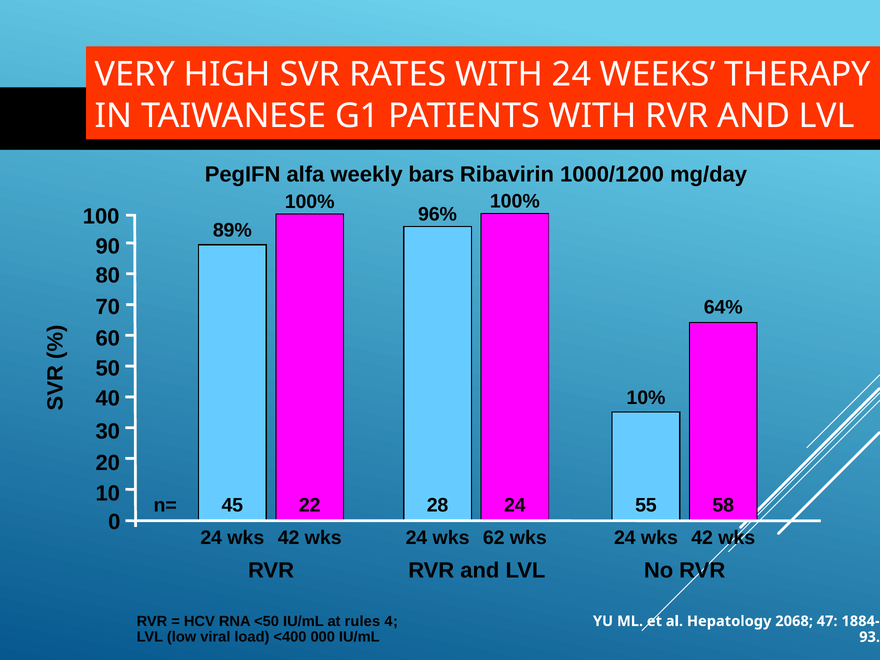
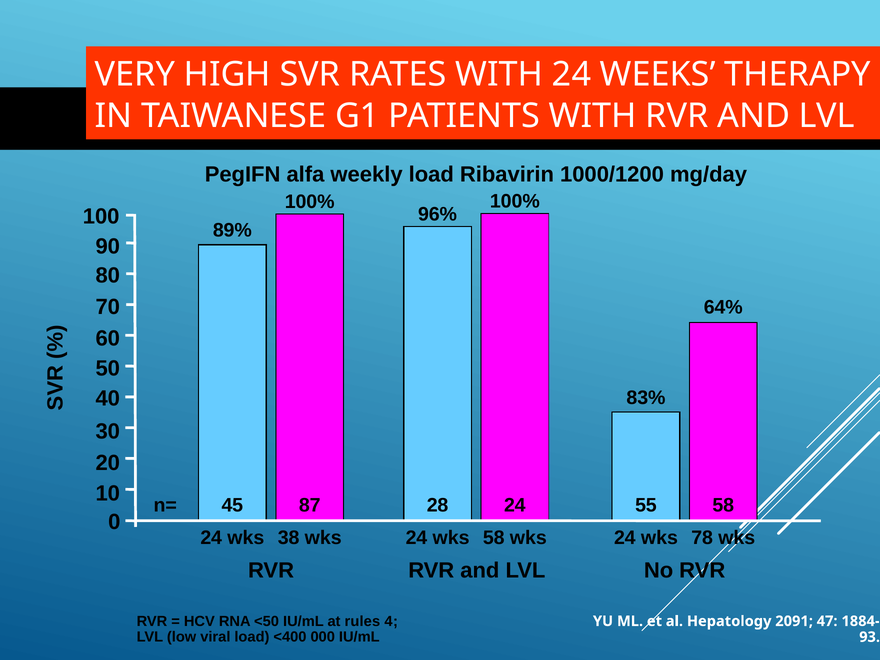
weekly bars: bars -> load
10%: 10% -> 83%
22: 22 -> 87
42 at (289, 538): 42 -> 38
wks 62: 62 -> 58
42 at (702, 538): 42 -> 78
2068: 2068 -> 2091
